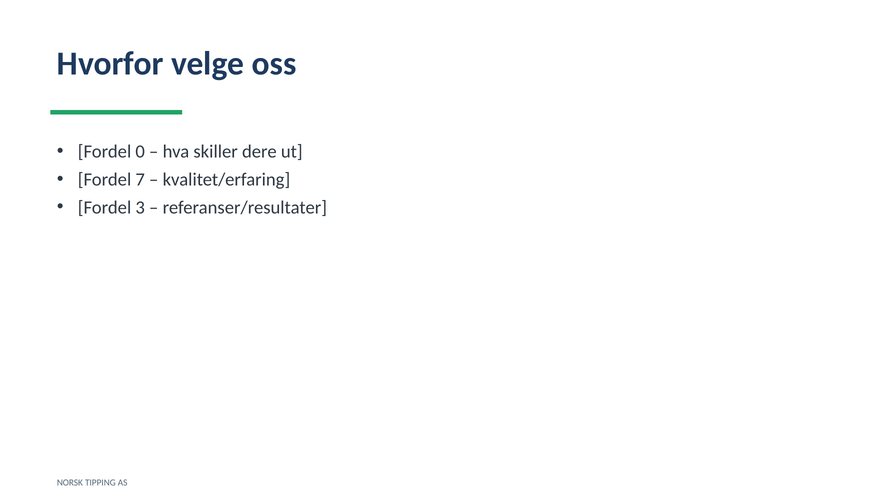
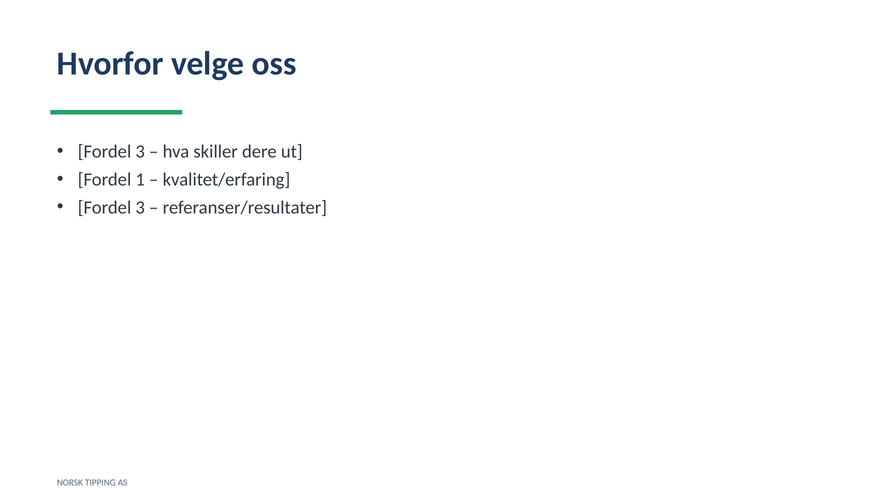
0 at (140, 151): 0 -> 3
7: 7 -> 1
